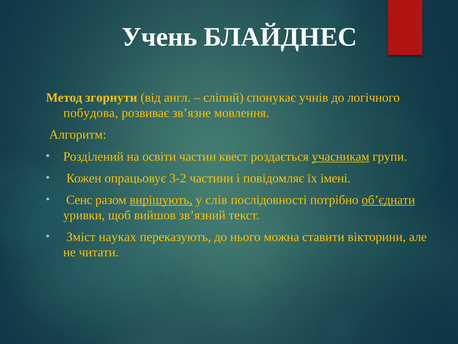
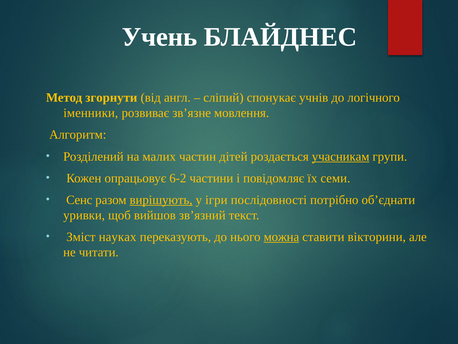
побудова: побудова -> іменники
освіти: освіти -> малих
квест: квест -> дітей
3-2: 3-2 -> 6-2
імені: імені -> семи
слів: слів -> ігри
об’єднати underline: present -> none
можна underline: none -> present
